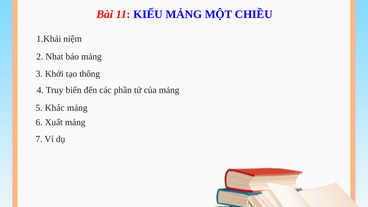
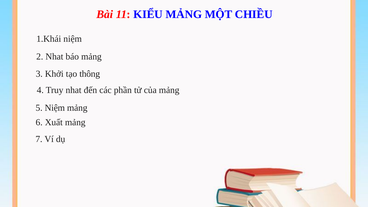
Truy biến: biến -> nhat
5 Khác: Khác -> Niệm
